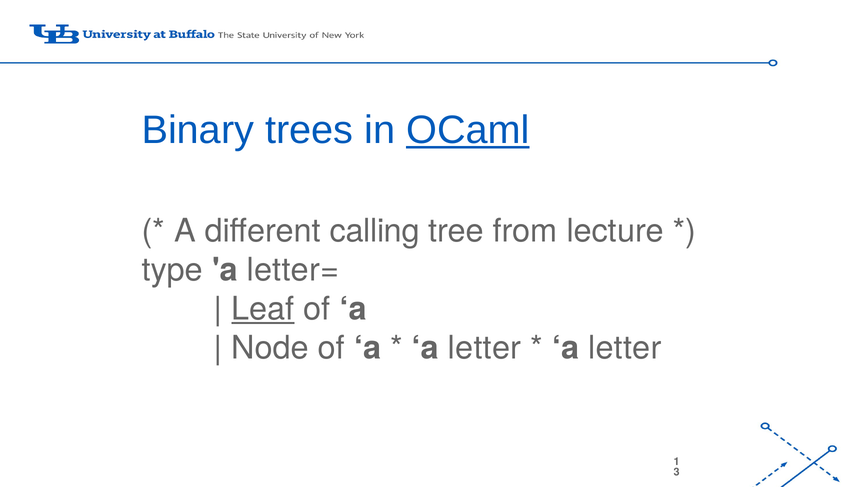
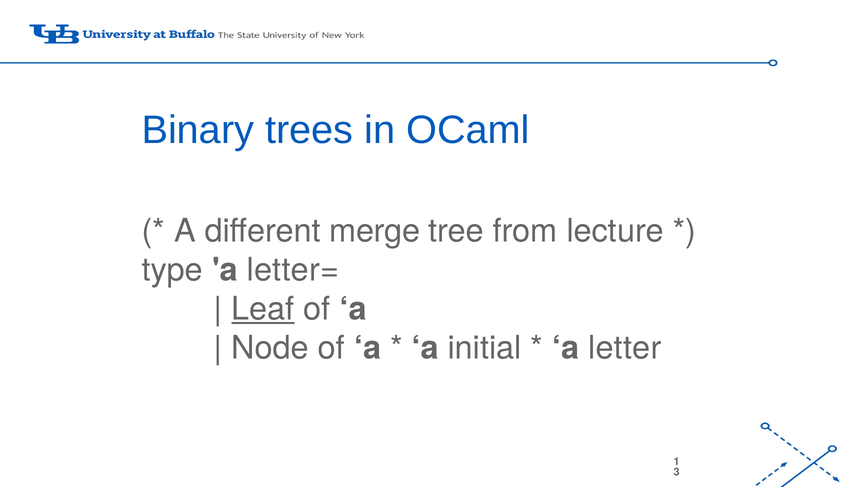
OCaml underline: present -> none
calling: calling -> merge
letter at (484, 348): letter -> initial
